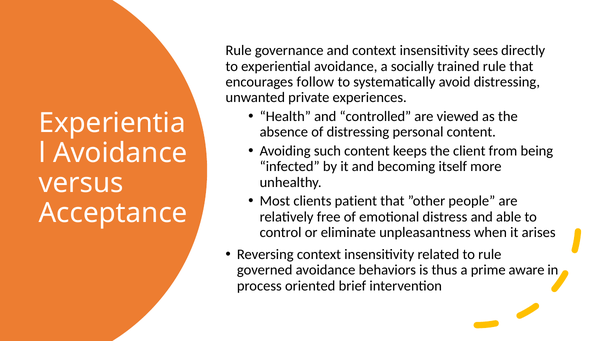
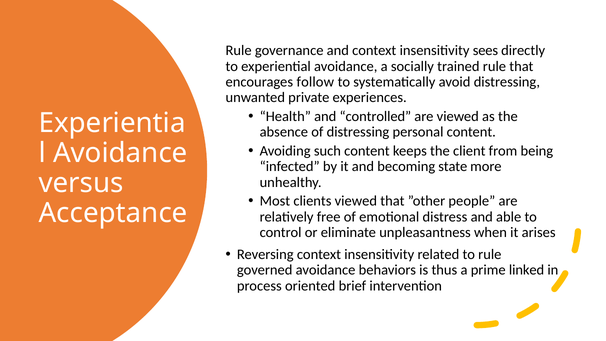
itself: itself -> state
clients patient: patient -> viewed
aware: aware -> linked
